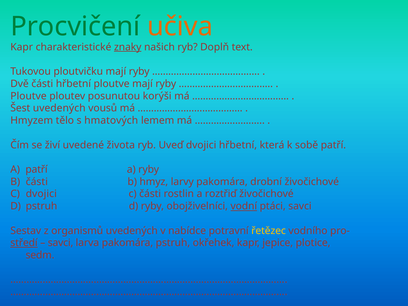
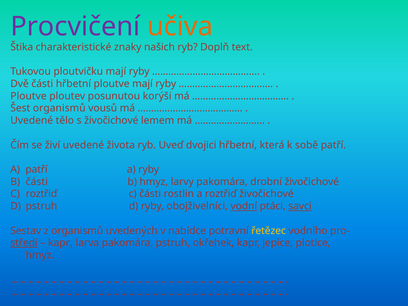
Procvičení colour: green -> purple
Kapr at (22, 47): Kapr -> Štika
znaky underline: present -> none
Šest uvedených: uvedených -> organismů
Hmyzem at (32, 121): Hmyzem -> Uvedené
s hmatových: hmatových -> živočichové
C dvojici: dvojici -> roztřiď
savci at (300, 206) underline: none -> present
savci at (61, 243): savci -> kapr
sedm at (40, 255): sedm -> hmyz
